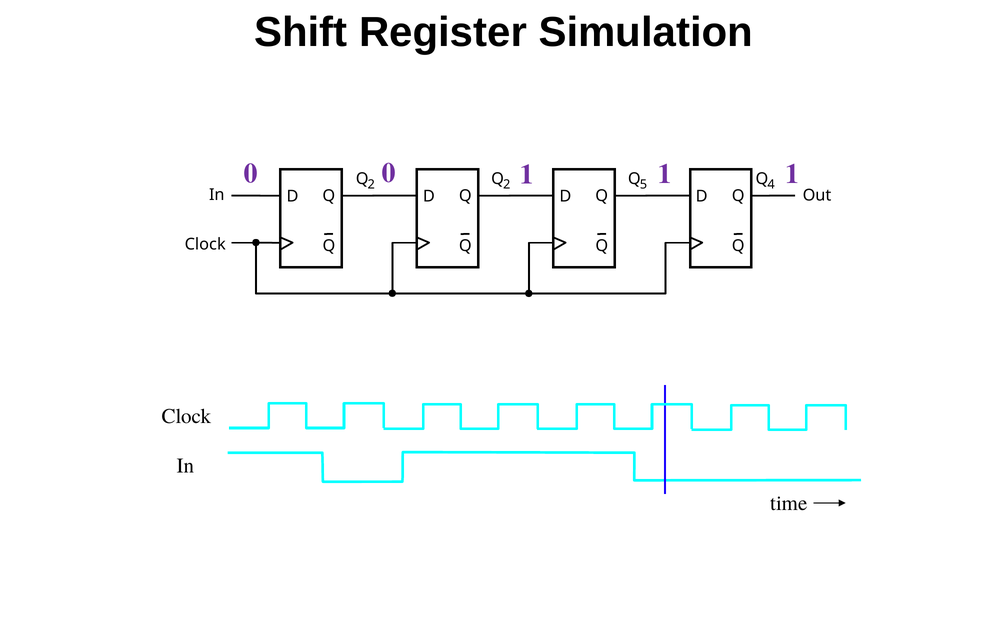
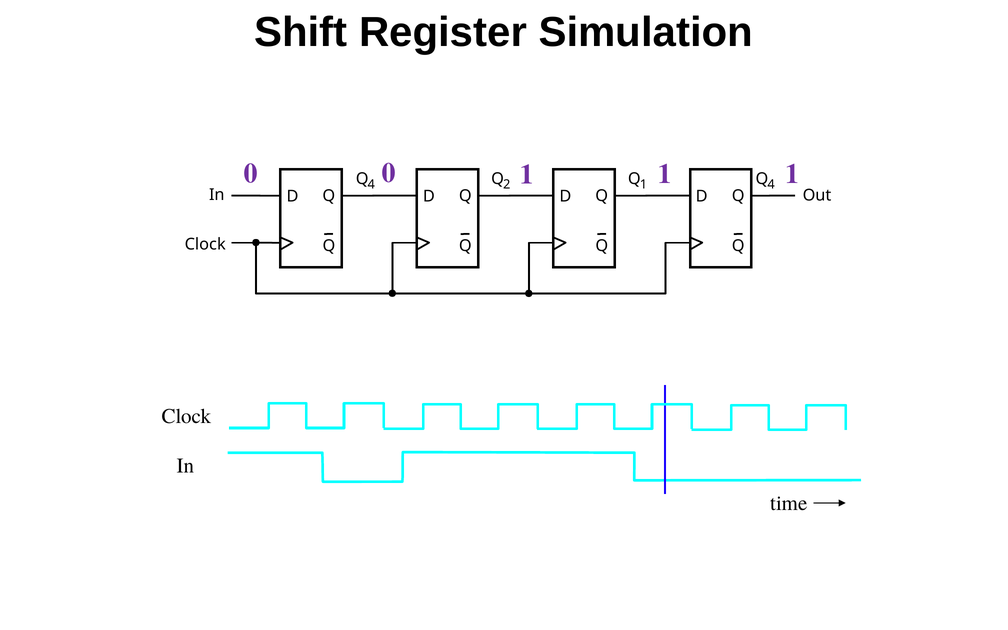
2 at (371, 184): 2 -> 4
Q 5: 5 -> 1
